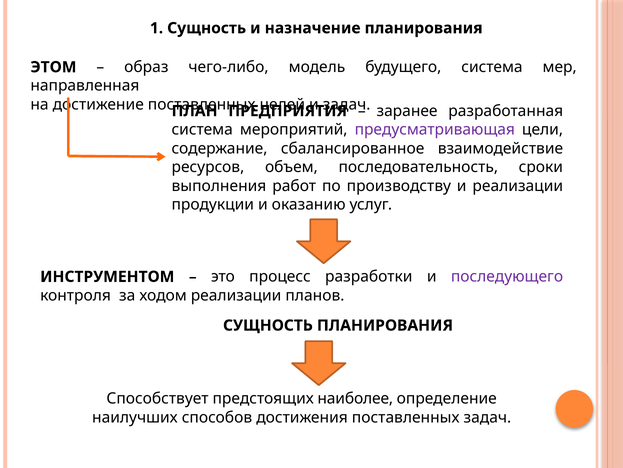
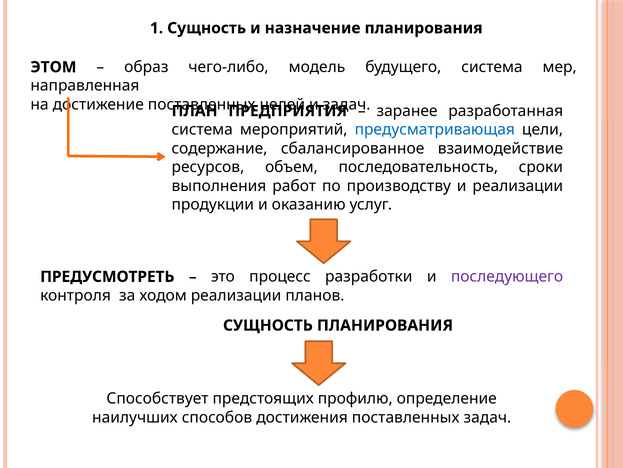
предусматривающая colour: purple -> blue
ИНСТРУМЕНТОМ: ИНСТРУМЕНТОМ -> ПРЕДУСМОТРЕТЬ
наиболее: наиболее -> профилю
